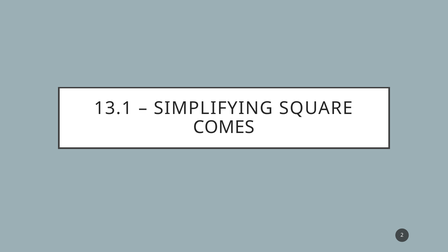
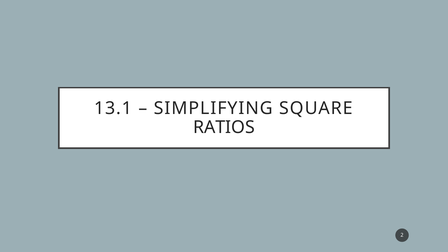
COMES: COMES -> RATIOS
